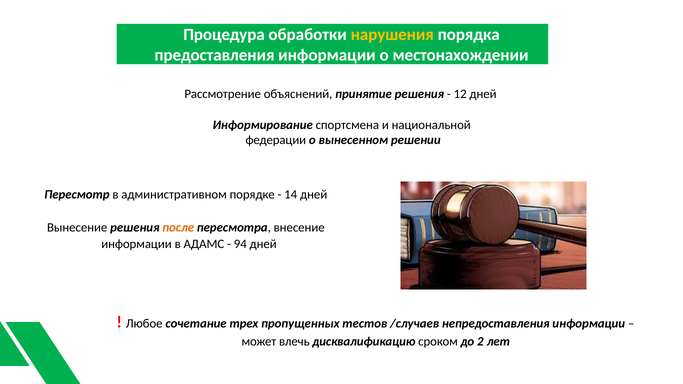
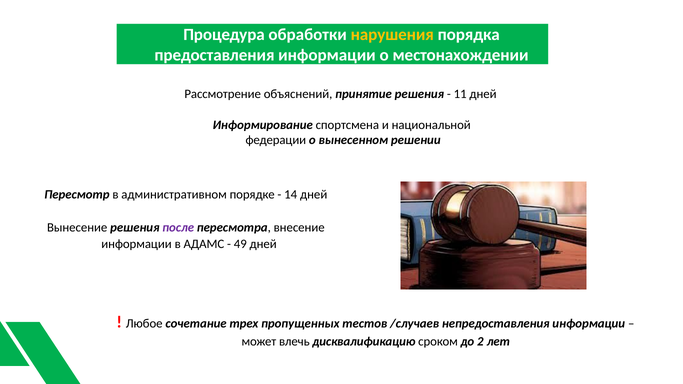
12: 12 -> 11
после colour: orange -> purple
94: 94 -> 49
